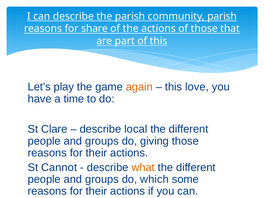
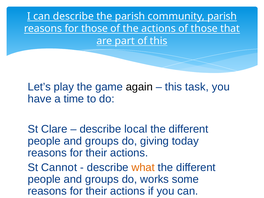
for share: share -> those
again colour: orange -> black
love: love -> task
giving those: those -> today
which: which -> works
